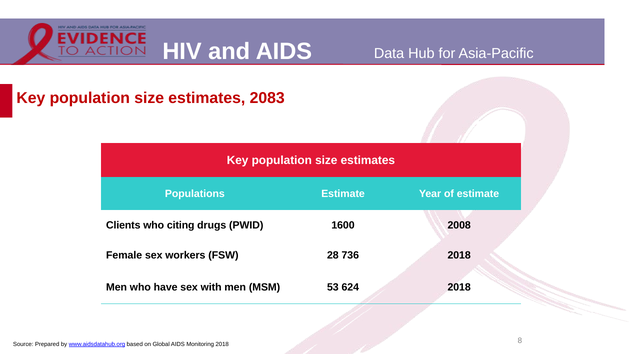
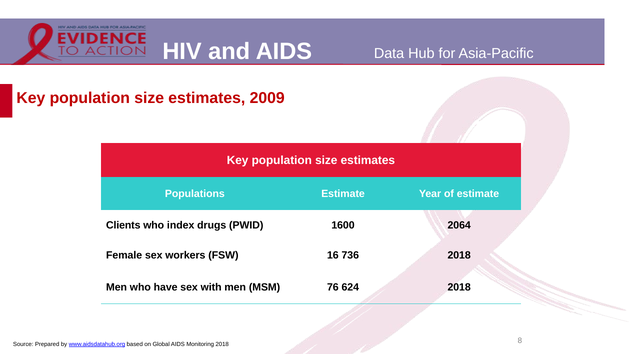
2083: 2083 -> 2009
citing: citing -> index
2008: 2008 -> 2064
28: 28 -> 16
53: 53 -> 76
